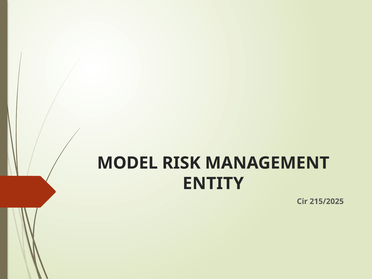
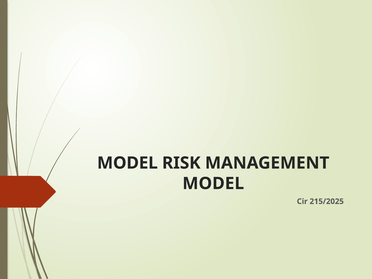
ENTITY at (213, 183): ENTITY -> MODEL
